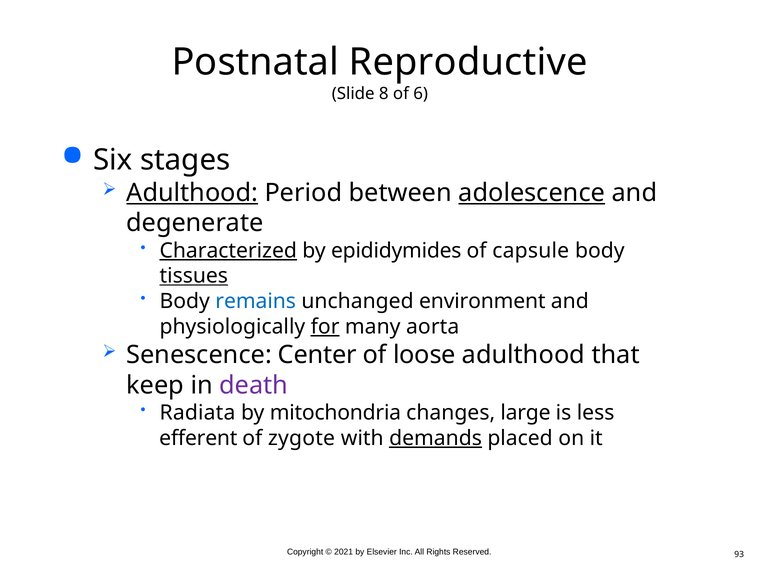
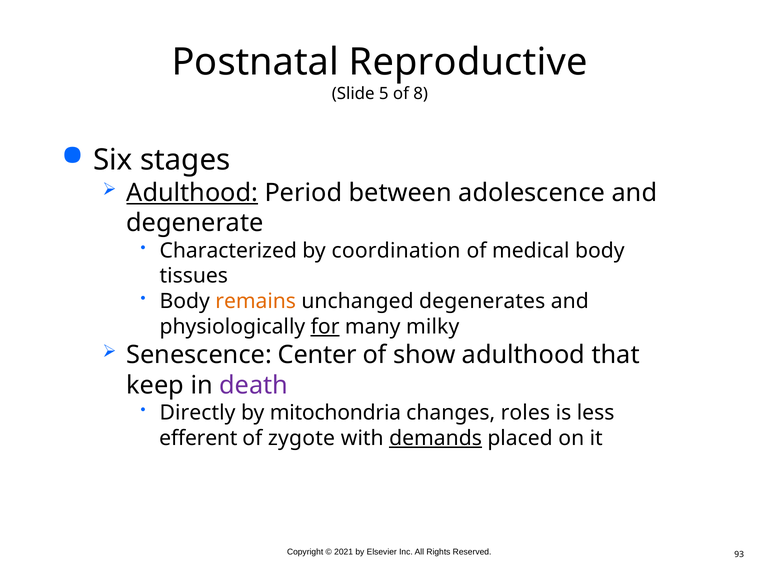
8: 8 -> 5
6: 6 -> 8
adolescence underline: present -> none
Characterized underline: present -> none
epididymides: epididymides -> coordination
capsule: capsule -> medical
tissues underline: present -> none
remains colour: blue -> orange
environment: environment -> degenerates
aorta: aorta -> milky
loose: loose -> show
Radiata: Radiata -> Directly
large: large -> roles
